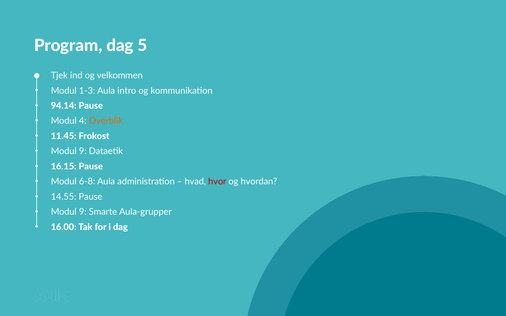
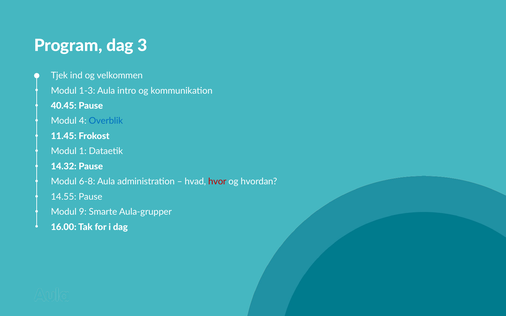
5: 5 -> 3
94.14: 94.14 -> 40.45
Overblik colour: orange -> blue
9 at (83, 151): 9 -> 1
16.15: 16.15 -> 14.32
